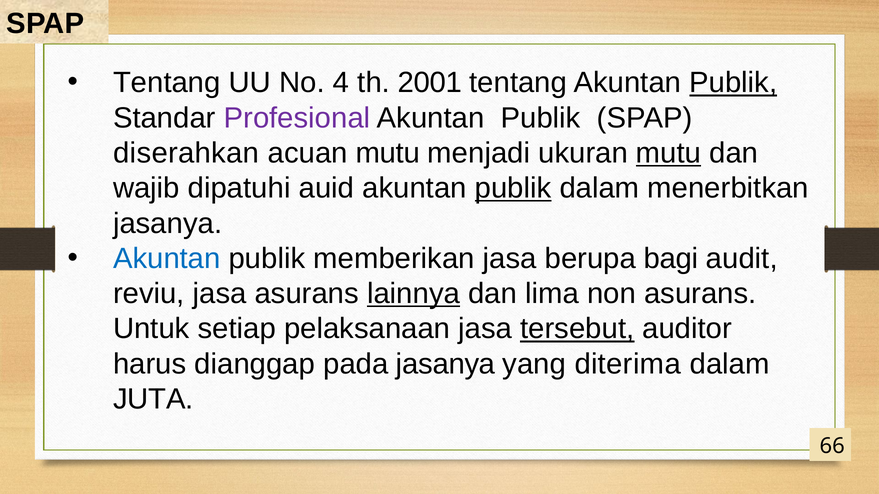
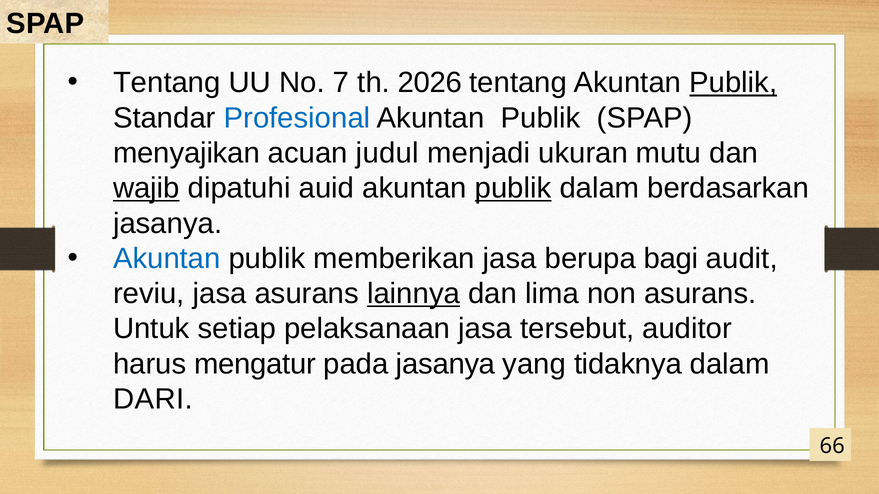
4: 4 -> 7
2001: 2001 -> 2026
Profesional colour: purple -> blue
diserahkan: diserahkan -> menyajikan
acuan mutu: mutu -> judul
mutu at (669, 153) underline: present -> none
wajib underline: none -> present
menerbitkan: menerbitkan -> berdasarkan
tersebut underline: present -> none
dianggap: dianggap -> mengatur
diterima: diterima -> tidaknya
JUTA: JUTA -> DARI
